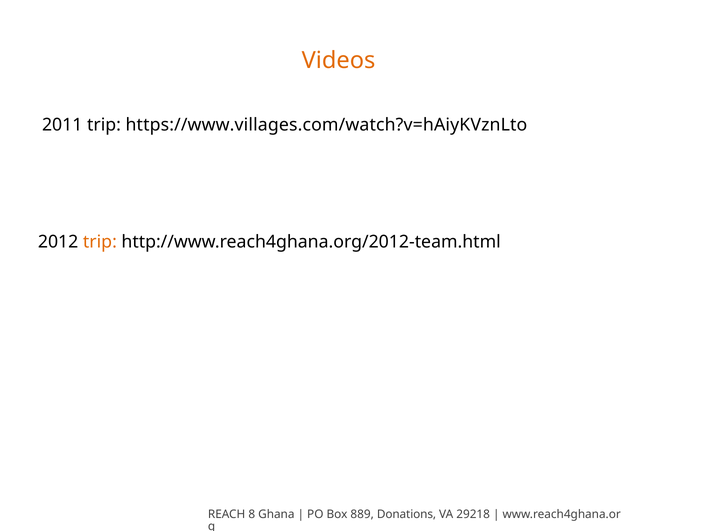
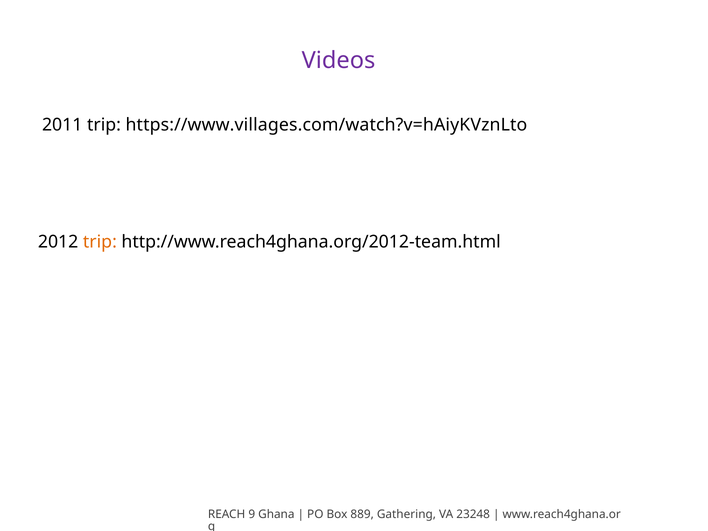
Videos colour: orange -> purple
8: 8 -> 9
Donations: Donations -> Gathering
29218: 29218 -> 23248
